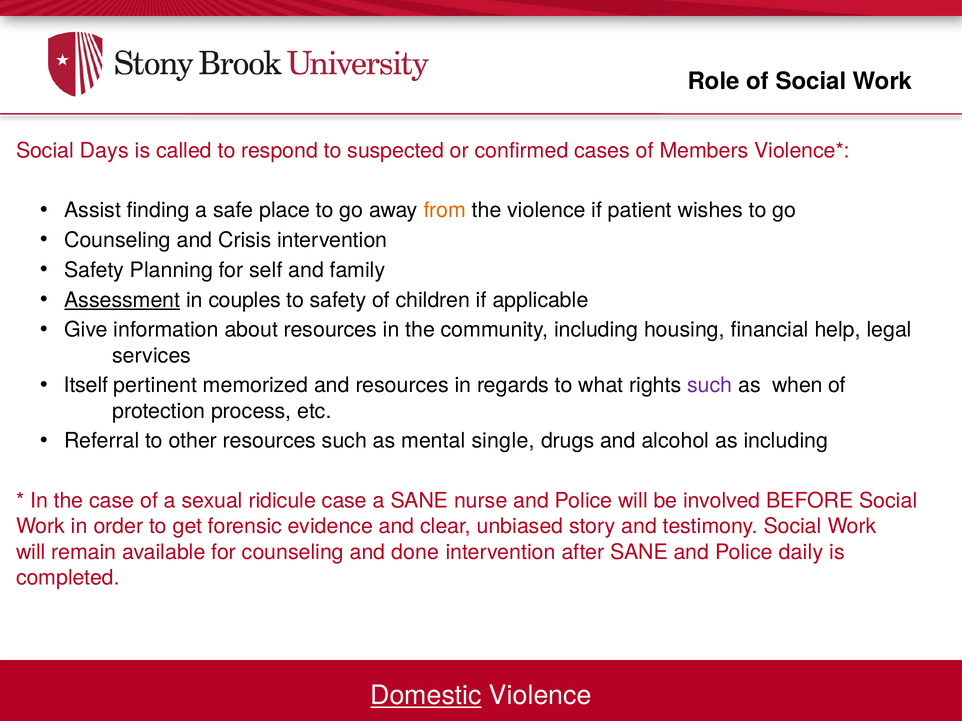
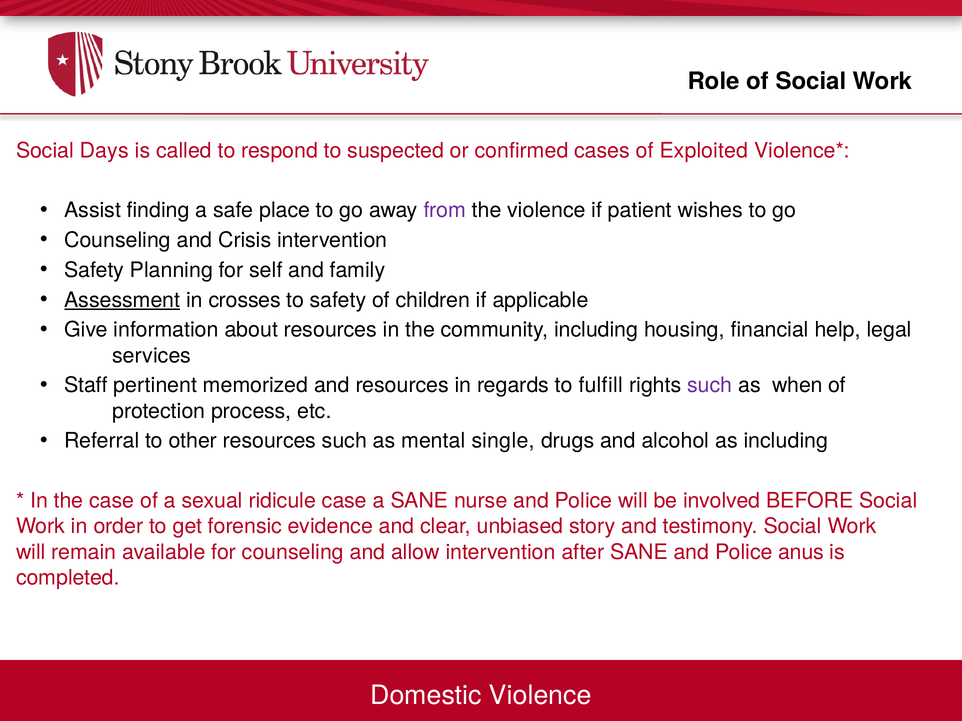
Members: Members -> Exploited
from colour: orange -> purple
couples: couples -> crosses
Itself: Itself -> Staff
what: what -> fulfill
done: done -> allow
daily: daily -> anus
Domestic underline: present -> none
